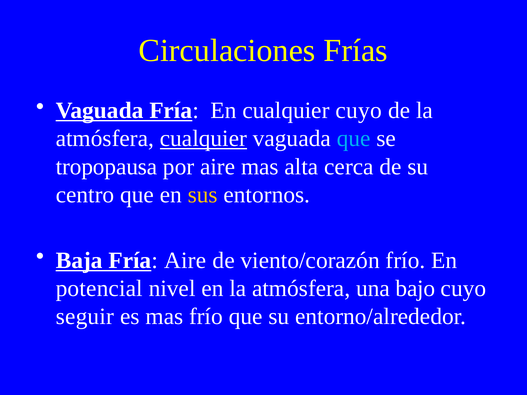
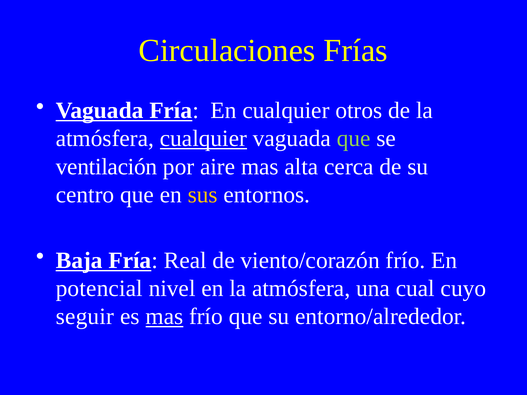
cualquier cuyo: cuyo -> otros
que at (354, 139) colour: light blue -> light green
tropopausa: tropopausa -> ventilación
Fría Aire: Aire -> Real
bajo: bajo -> cual
mas at (164, 317) underline: none -> present
